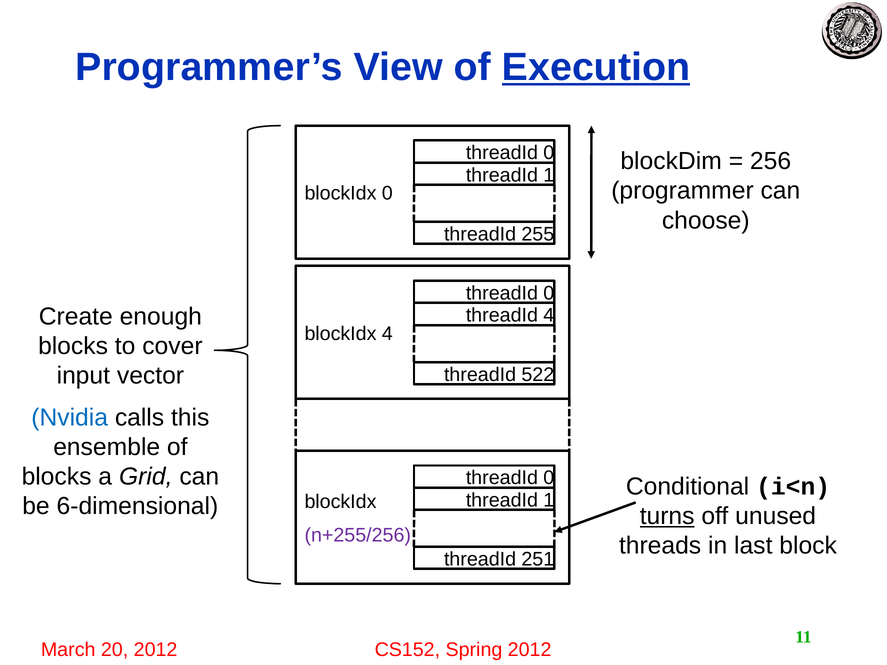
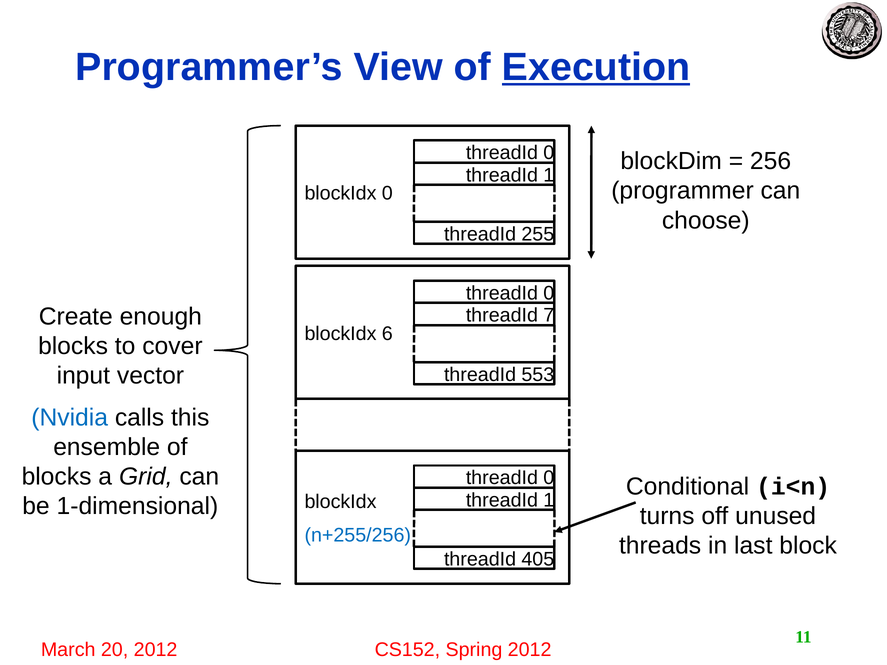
threadId 4: 4 -> 7
blockIdx 4: 4 -> 6
522: 522 -> 553
6-dimensional: 6-dimensional -> 1-dimensional
turns underline: present -> none
n+255/256 colour: purple -> blue
251: 251 -> 405
